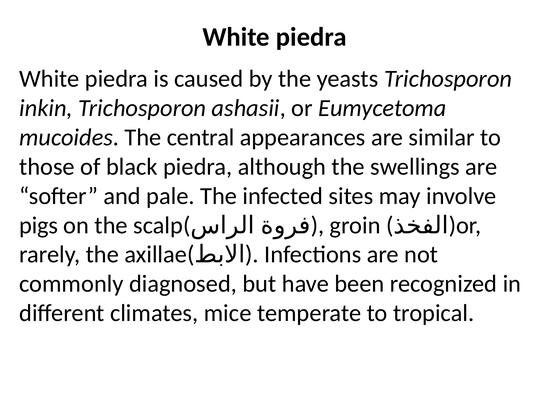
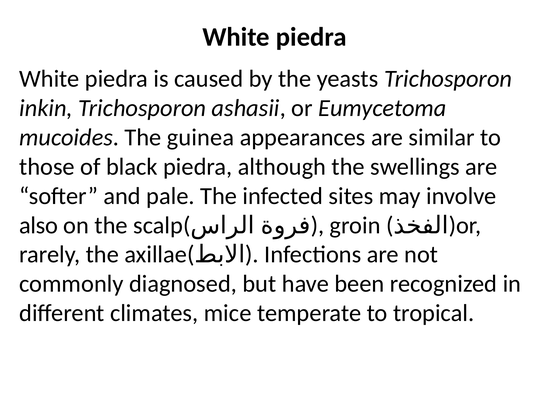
central: central -> guinea
pigs: pigs -> also
